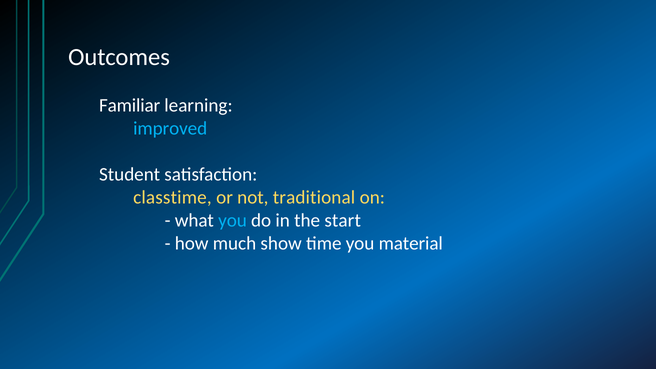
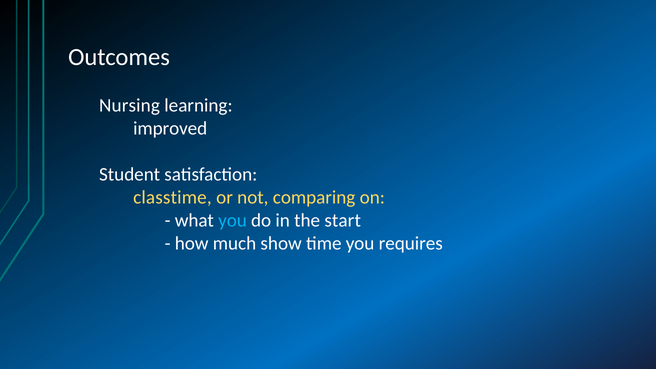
Familiar: Familiar -> Nursing
improved colour: light blue -> white
traditional: traditional -> comparing
material: material -> requires
